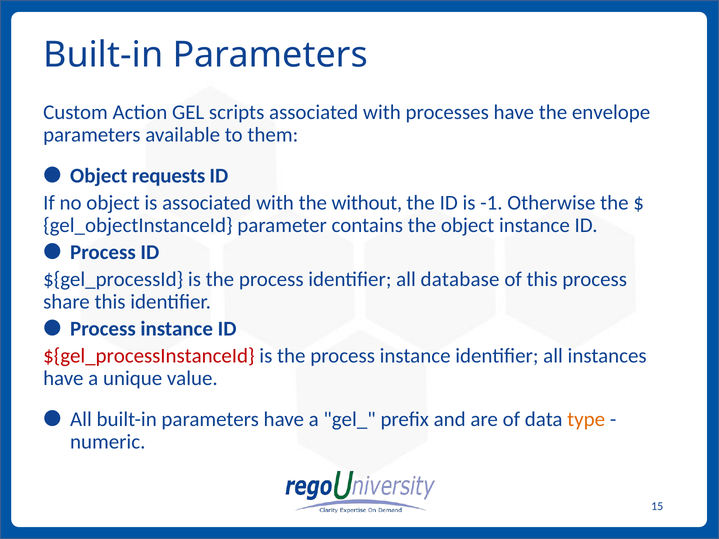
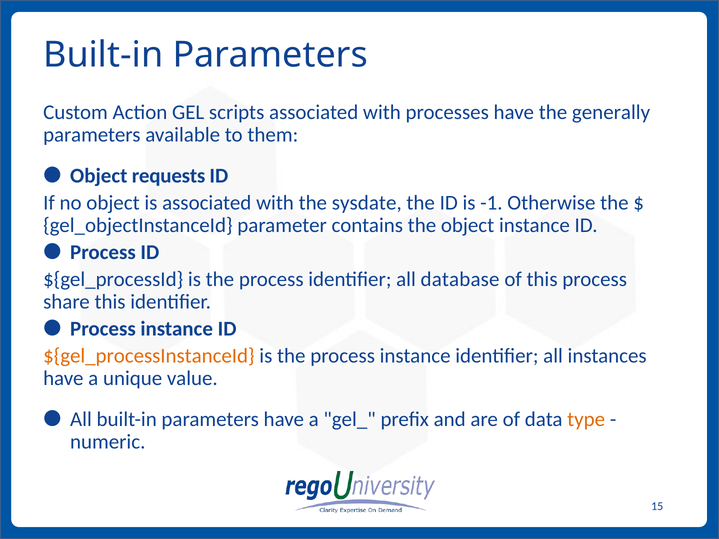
envelope: envelope -> generally
without: without -> sysdate
${gel_processInstanceId colour: red -> orange
